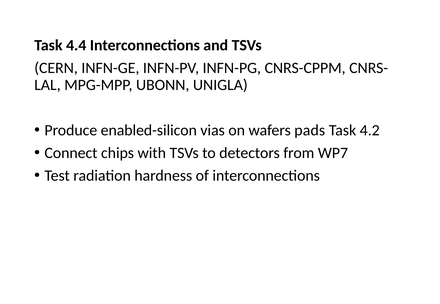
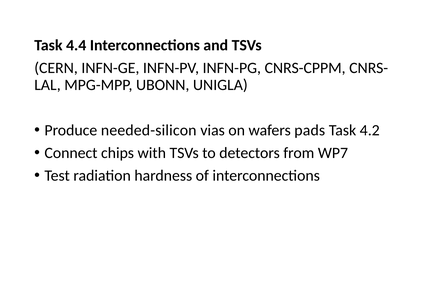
enabled-silicon: enabled-silicon -> needed-silicon
